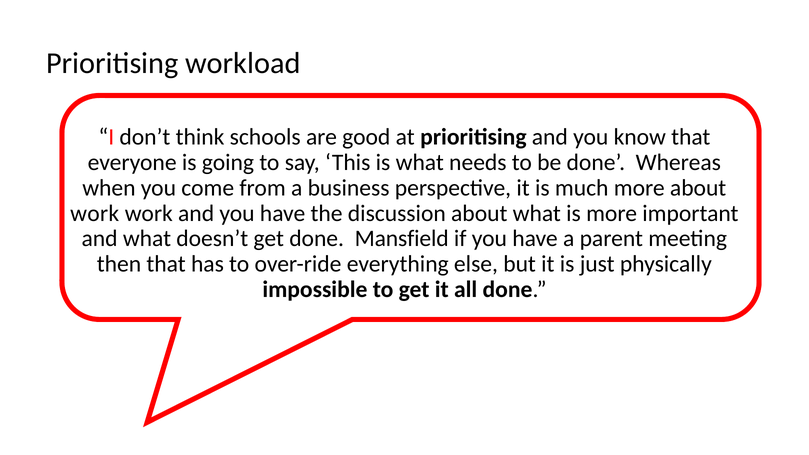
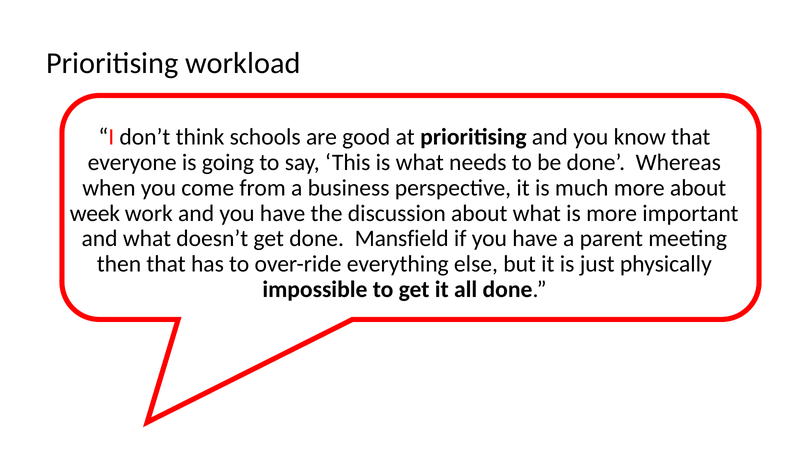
work at (95, 213): work -> week
